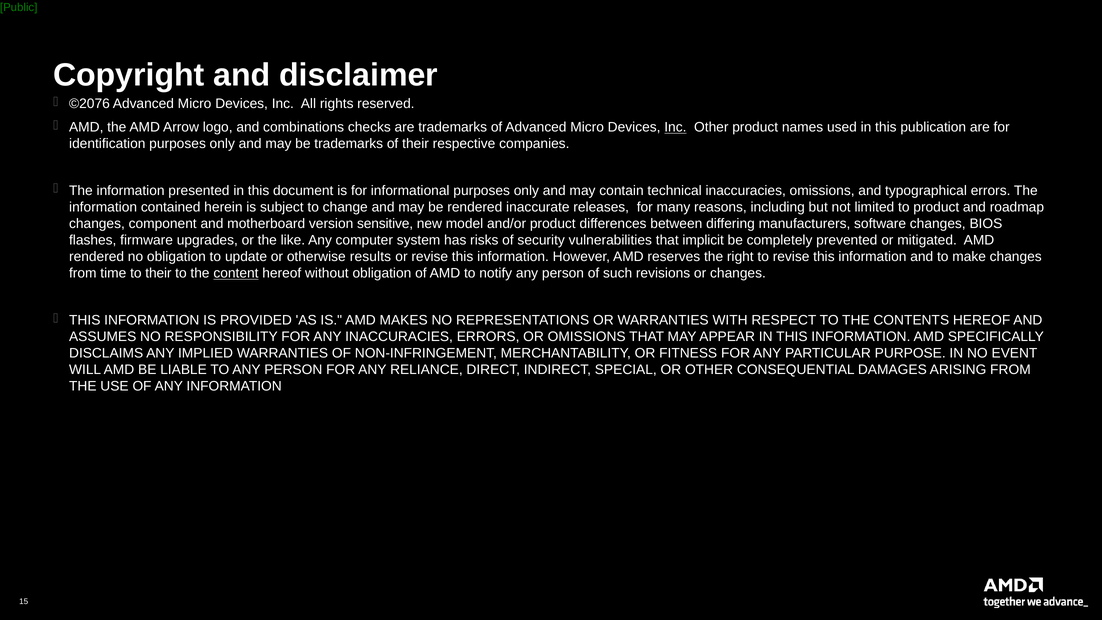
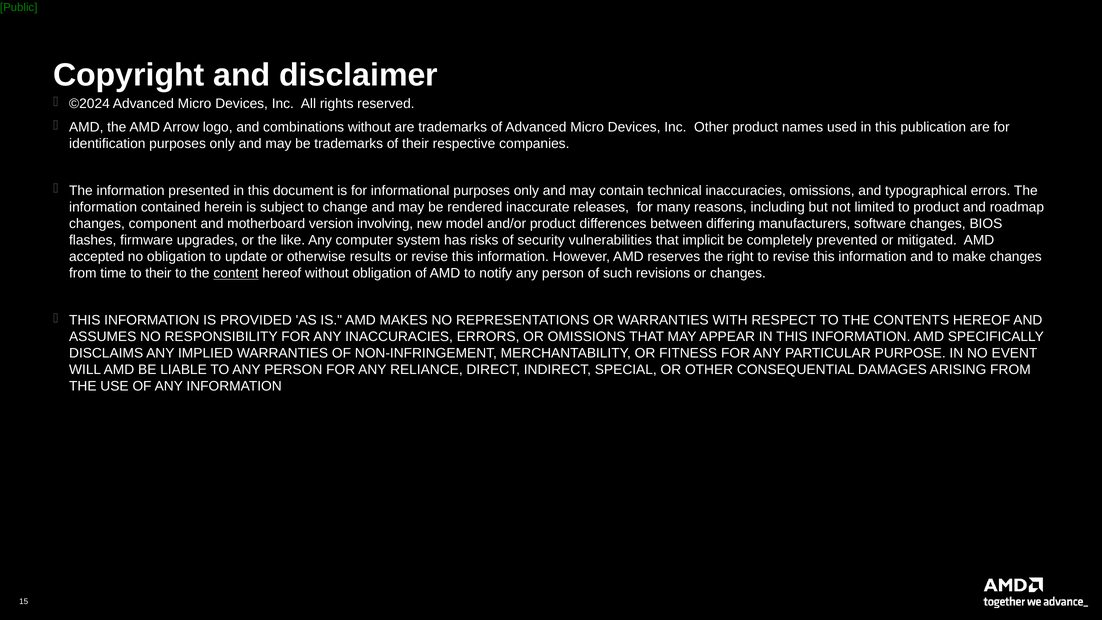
©2076: ©2076 -> ©2024
combinations checks: checks -> without
Inc at (675, 127) underline: present -> none
sensitive: sensitive -> involving
rendered at (97, 257): rendered -> accepted
